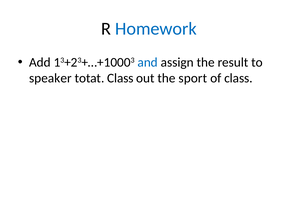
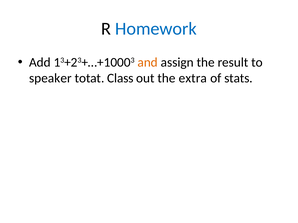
and colour: blue -> orange
sport: sport -> extra
of class: class -> stats
